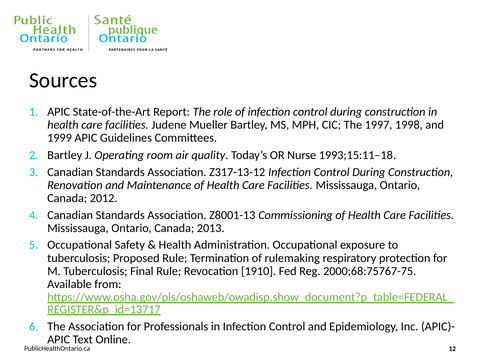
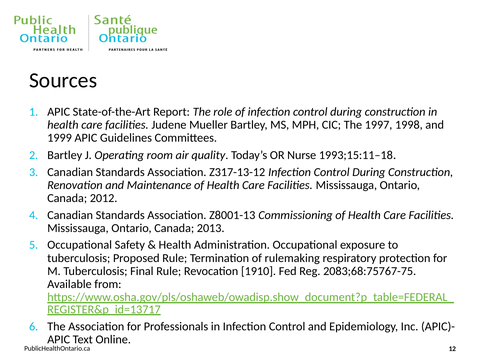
2000;68:75767-75: 2000;68:75767-75 -> 2083;68:75767-75
